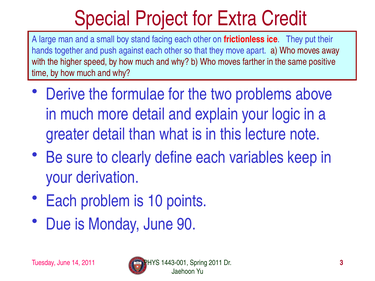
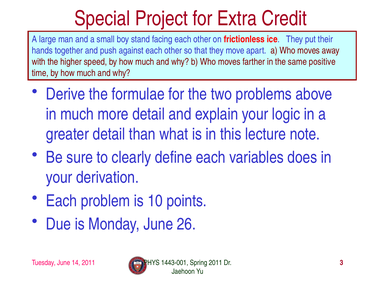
keep: keep -> does
90: 90 -> 26
